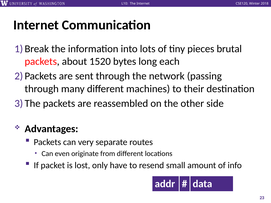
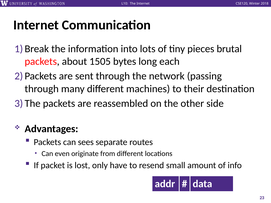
1520: 1520 -> 1505
very: very -> sees
